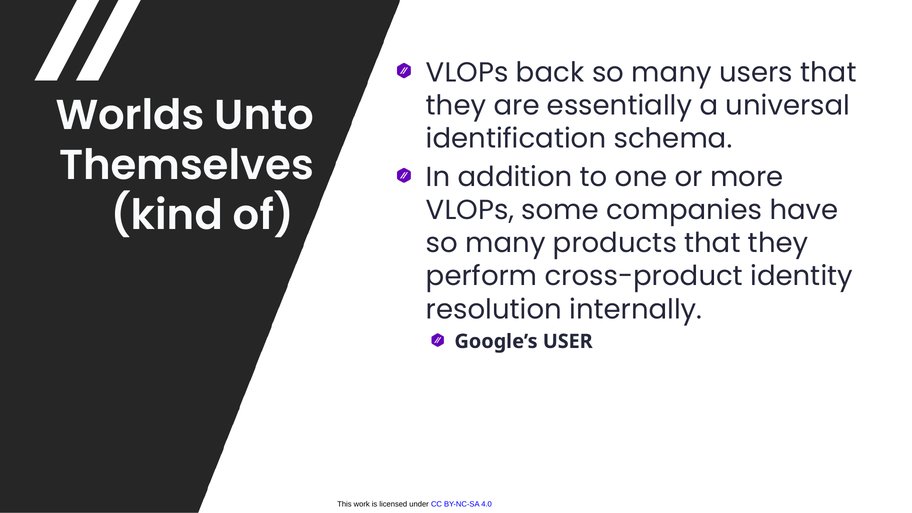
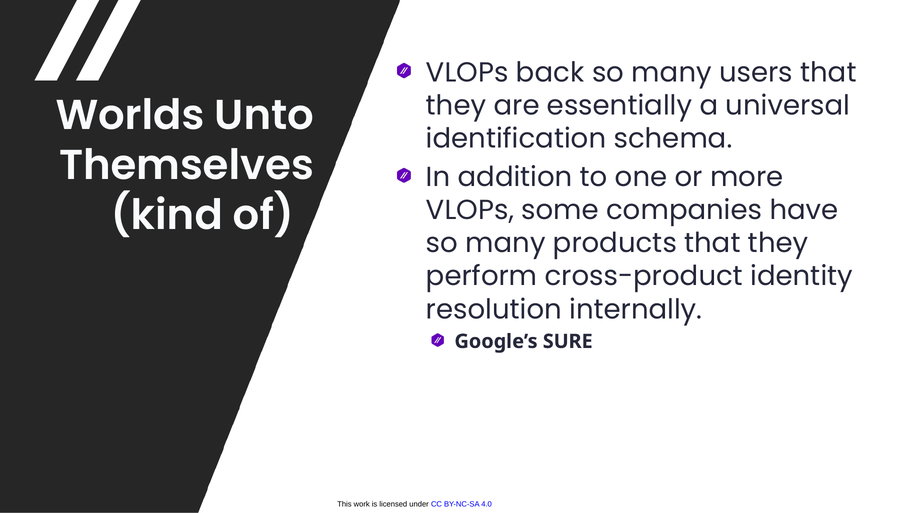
USER: USER -> SURE
